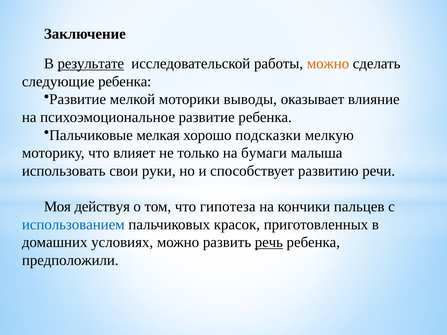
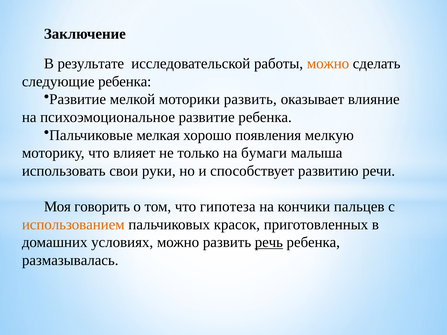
результате underline: present -> none
моторики выводы: выводы -> развить
подсказки: подсказки -> появления
действуя: действуя -> говорить
использованием colour: blue -> orange
предположили: предположили -> размазывалась
